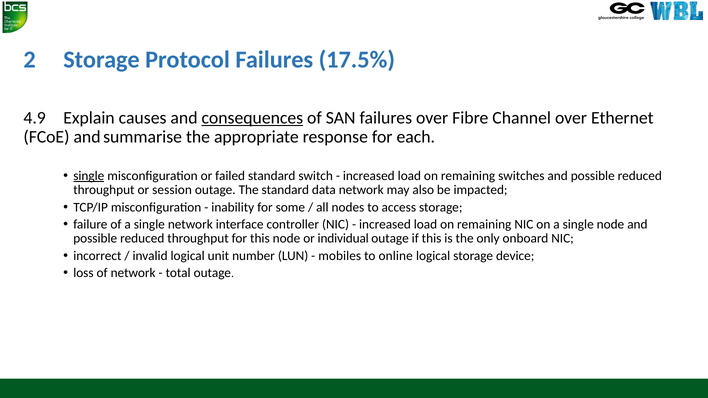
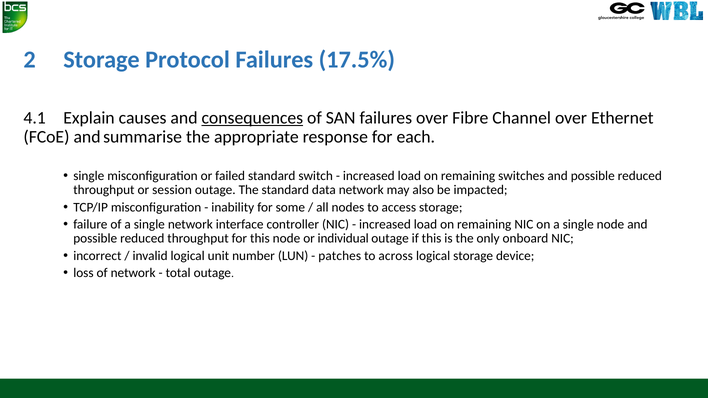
4.9: 4.9 -> 4.1
single at (89, 176) underline: present -> none
mobiles: mobiles -> patches
online: online -> across
